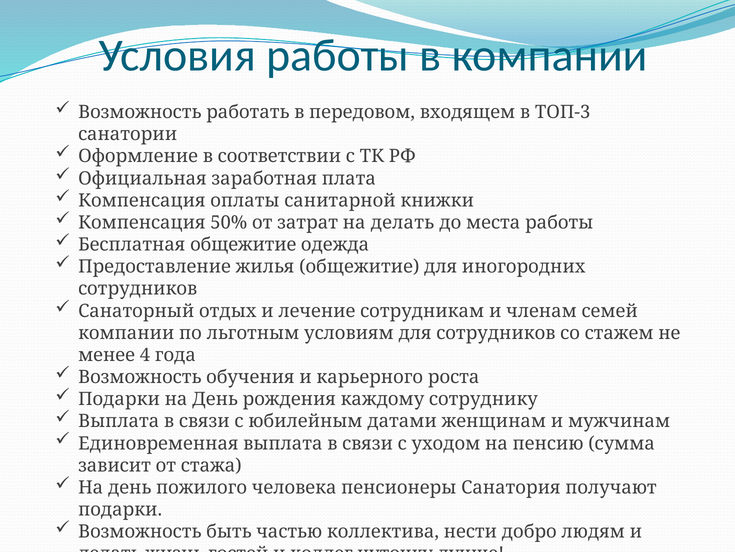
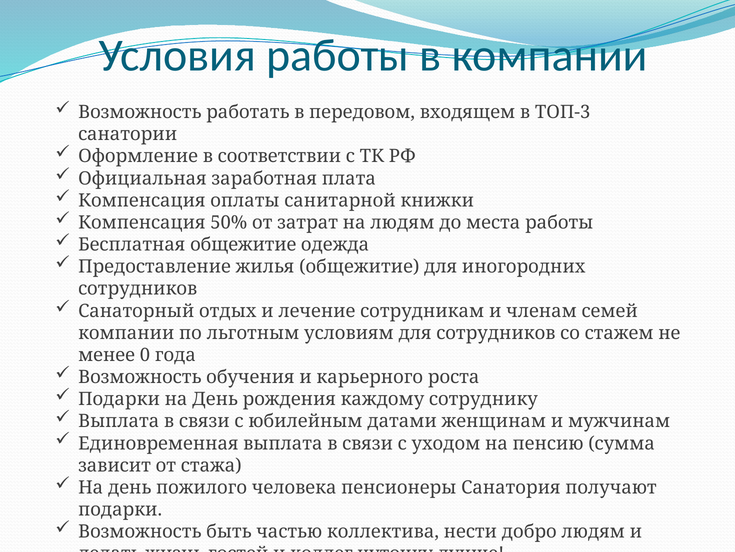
на делать: делать -> людям
4: 4 -> 0
